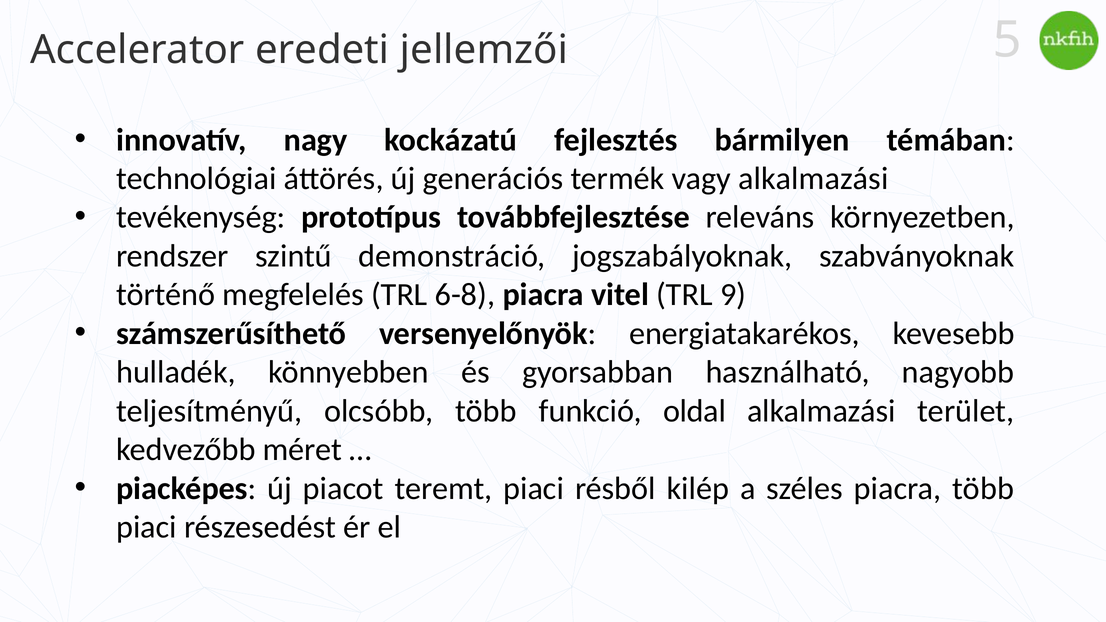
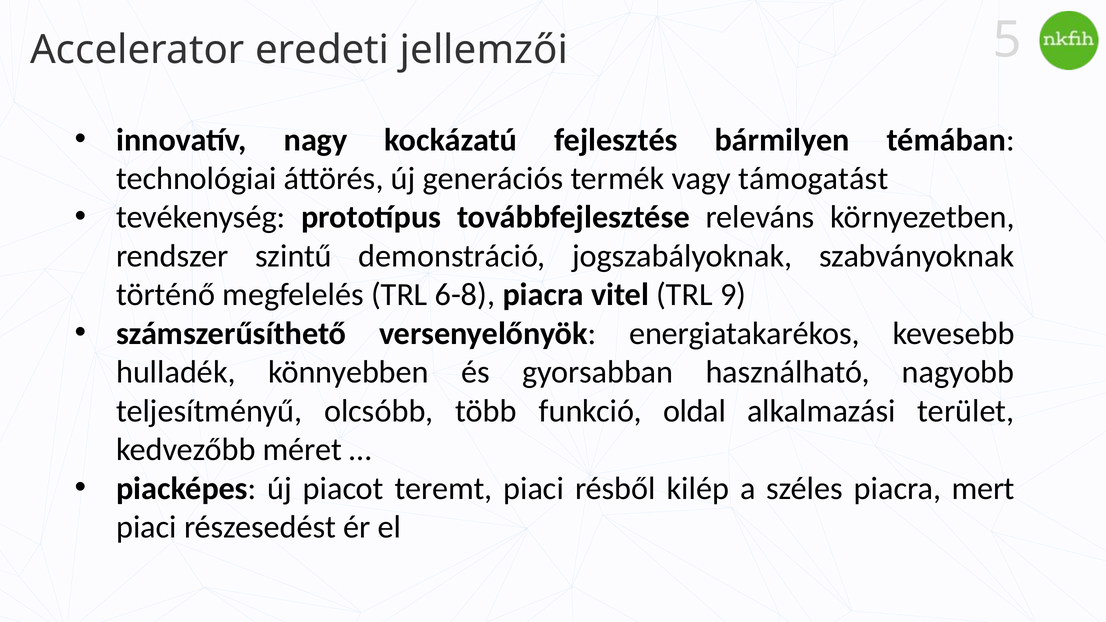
vagy alkalmazási: alkalmazási -> támogatást
piacra több: több -> mert
